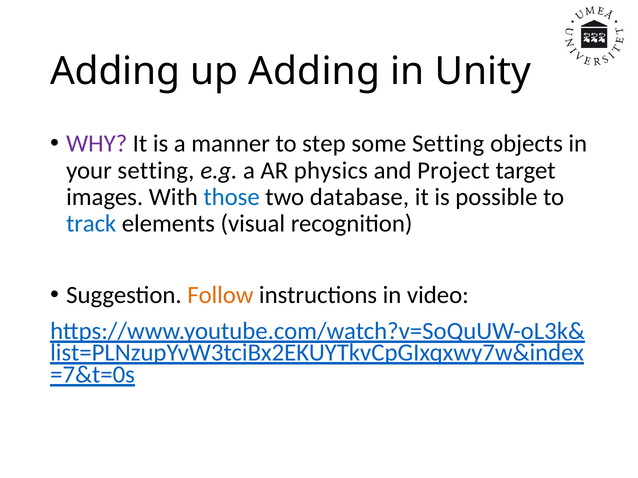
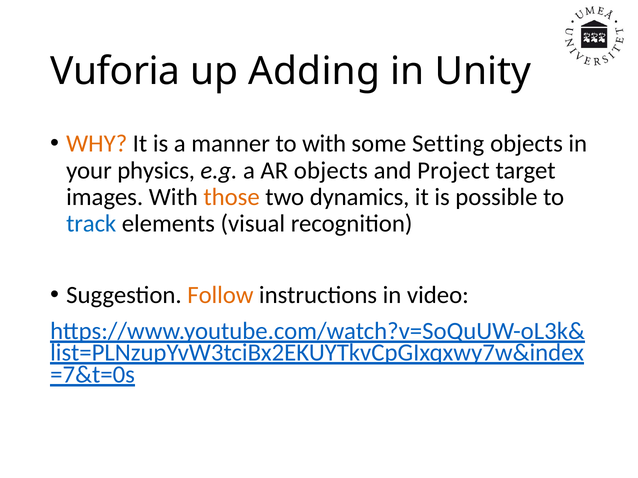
Adding at (115, 71): Adding -> Vuforia
WHY colour: purple -> orange
to step: step -> with
your setting: setting -> physics
AR physics: physics -> objects
those colour: blue -> orange
database: database -> dynamics
